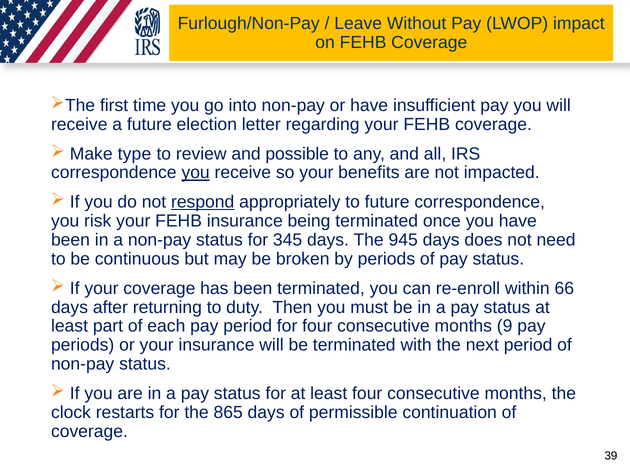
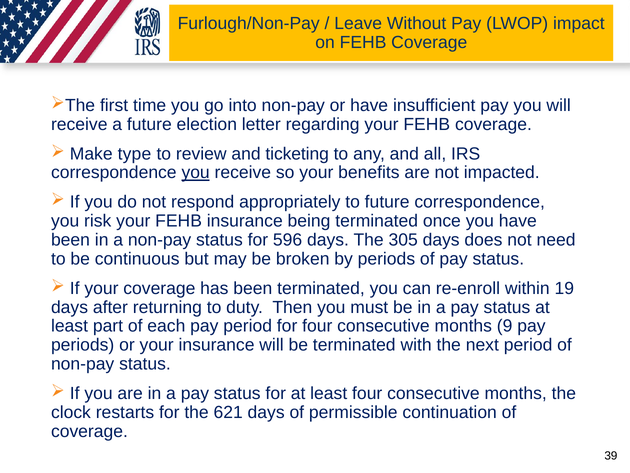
possible: possible -> ticketing
respond underline: present -> none
345: 345 -> 596
945: 945 -> 305
66: 66 -> 19
865: 865 -> 621
